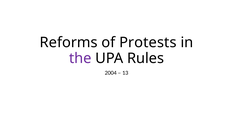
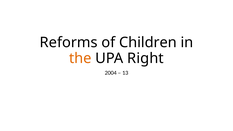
Protests: Protests -> Children
the colour: purple -> orange
Rules: Rules -> Right
